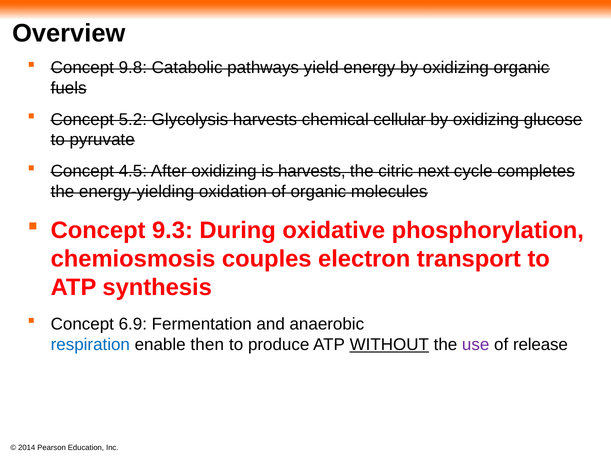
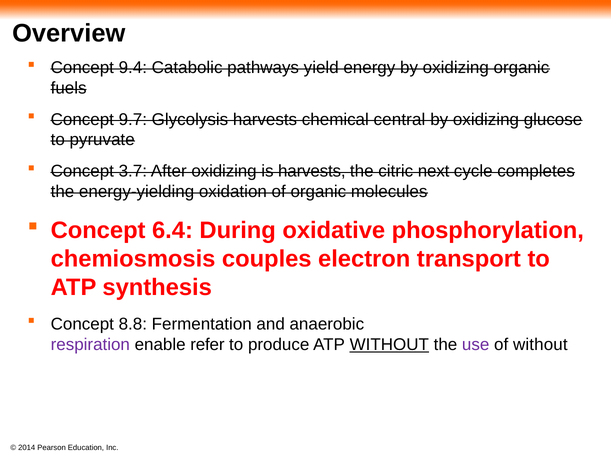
9.8: 9.8 -> 9.4
5.2: 5.2 -> 9.7
cellular: cellular -> central
4.5: 4.5 -> 3.7
9.3: 9.3 -> 6.4
6.9: 6.9 -> 8.8
respiration colour: blue -> purple
then: then -> refer
of release: release -> without
